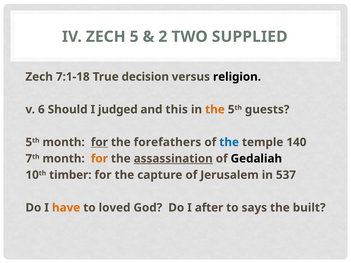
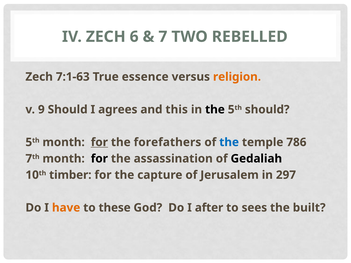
ZECH 5: 5 -> 6
2 at (163, 37): 2 -> 7
SUPPLIED: SUPPLIED -> REBELLED
7:1-18: 7:1-18 -> 7:1-63
decision: decision -> essence
religion colour: black -> orange
6: 6 -> 9
judged: judged -> agrees
the at (215, 110) colour: orange -> black
guests at (267, 110): guests -> should
140: 140 -> 786
for at (99, 159) colour: orange -> black
assassination underline: present -> none
537: 537 -> 297
loved: loved -> these
says: says -> sees
